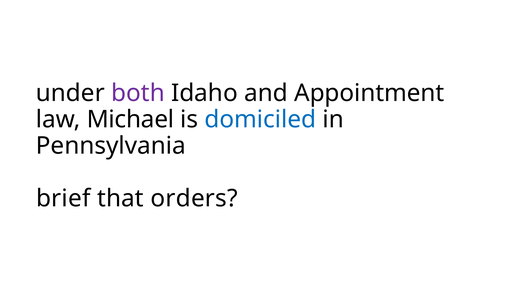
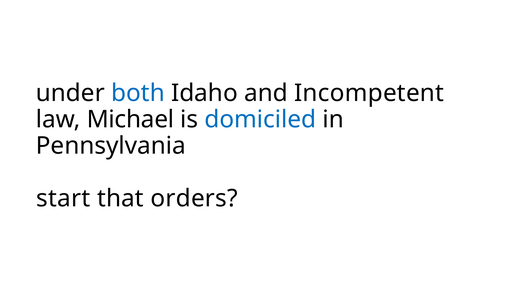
both colour: purple -> blue
Appointment: Appointment -> Incompetent
brief: brief -> start
